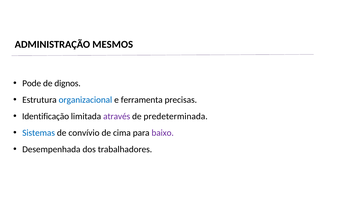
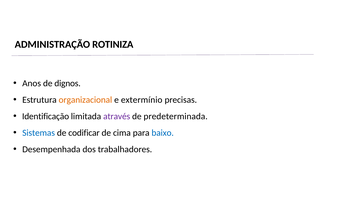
MESMOS: MESMOS -> ROTINIZA
Pode: Pode -> Anos
organizacional colour: blue -> orange
ferramenta: ferramenta -> extermínio
convívio: convívio -> codificar
baixo colour: purple -> blue
